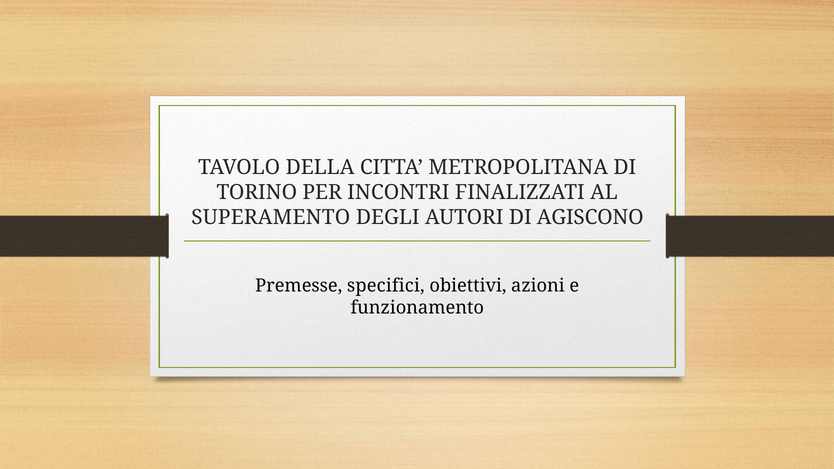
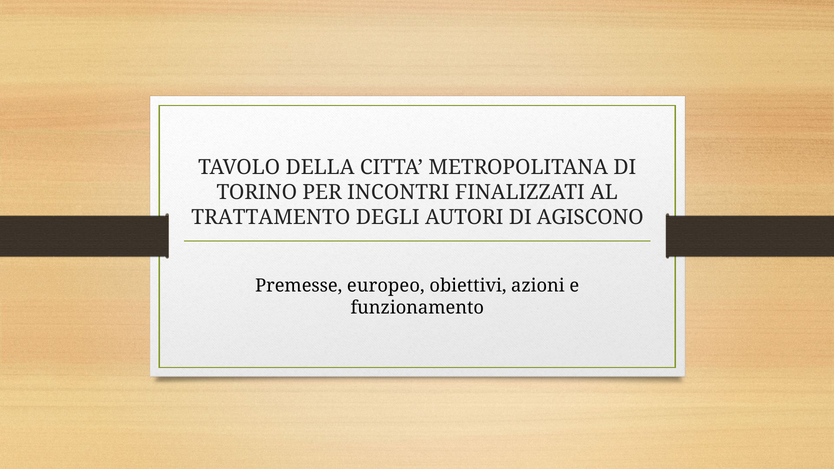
SUPERAMENTO: SUPERAMENTO -> TRATTAMENTO
specifici: specifici -> europeo
